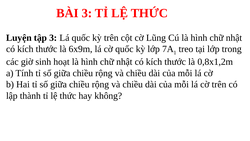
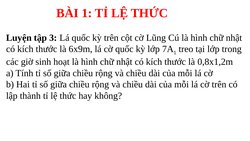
BÀI 3: 3 -> 1
